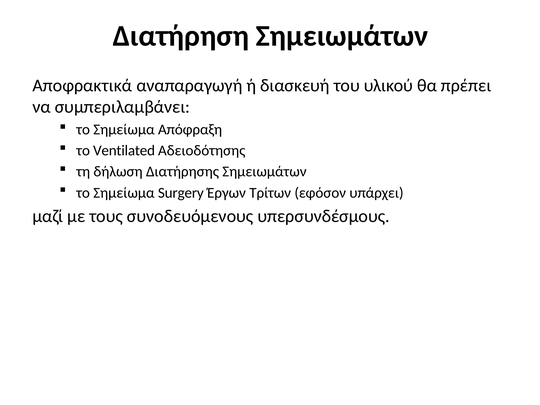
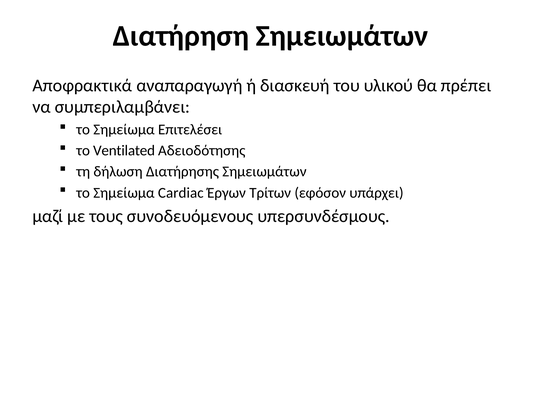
Απόφραξη: Απόφραξη -> Επιτελέσει
Surgery: Surgery -> Cardiac
